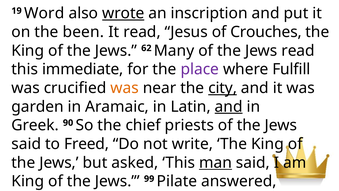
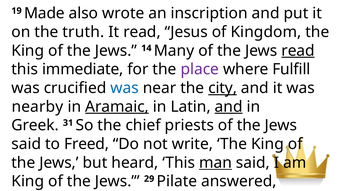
Word: Word -> Made
wrote underline: present -> none
been: been -> truth
Crouches: Crouches -> Kingdom
62: 62 -> 14
read at (298, 51) underline: none -> present
was at (125, 88) colour: orange -> blue
garden: garden -> nearby
Aramaic underline: none -> present
90: 90 -> 31
asked: asked -> heard
99: 99 -> 29
